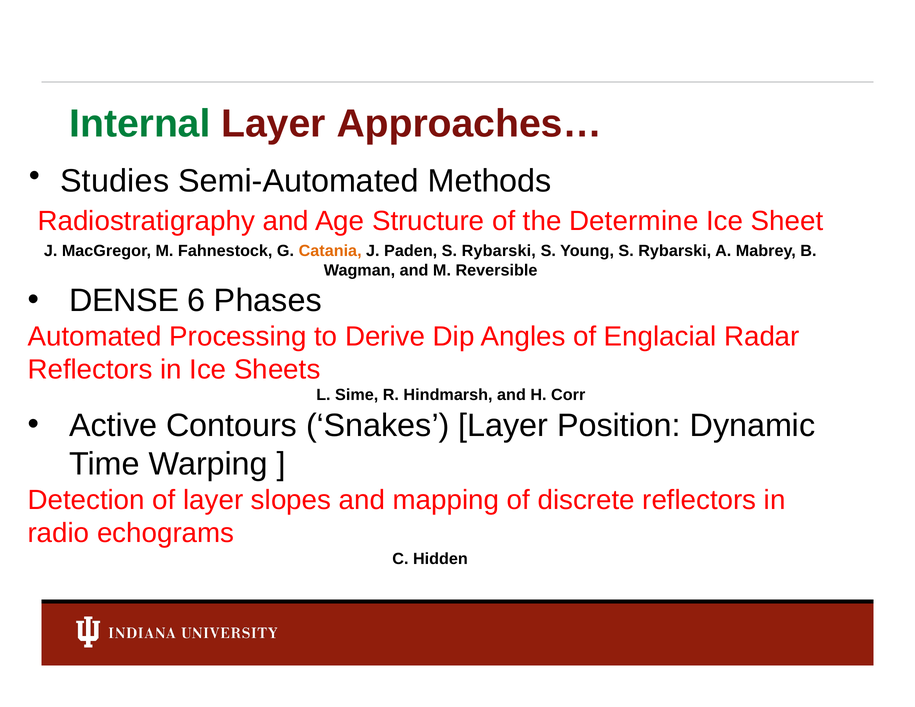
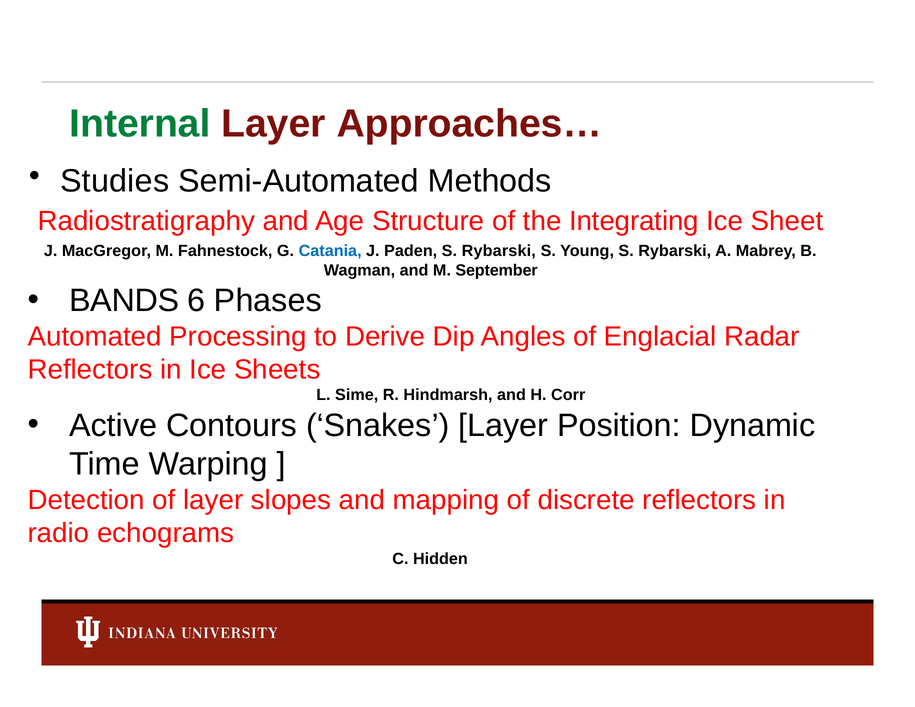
Determine: Determine -> Integrating
Catania colour: orange -> blue
Reversible: Reversible -> September
DENSE: DENSE -> BANDS
